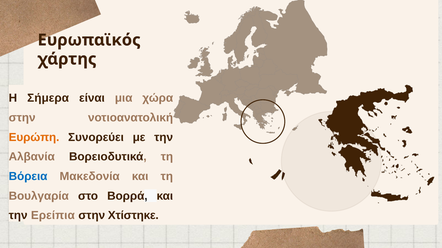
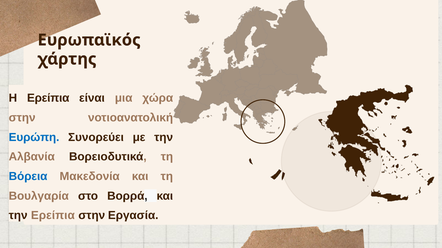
Η Σήμερα: Σήμερα -> Ερείπια
Ευρώπη colour: orange -> blue
Χτίστηκε: Χτίστηκε -> Εργασία
